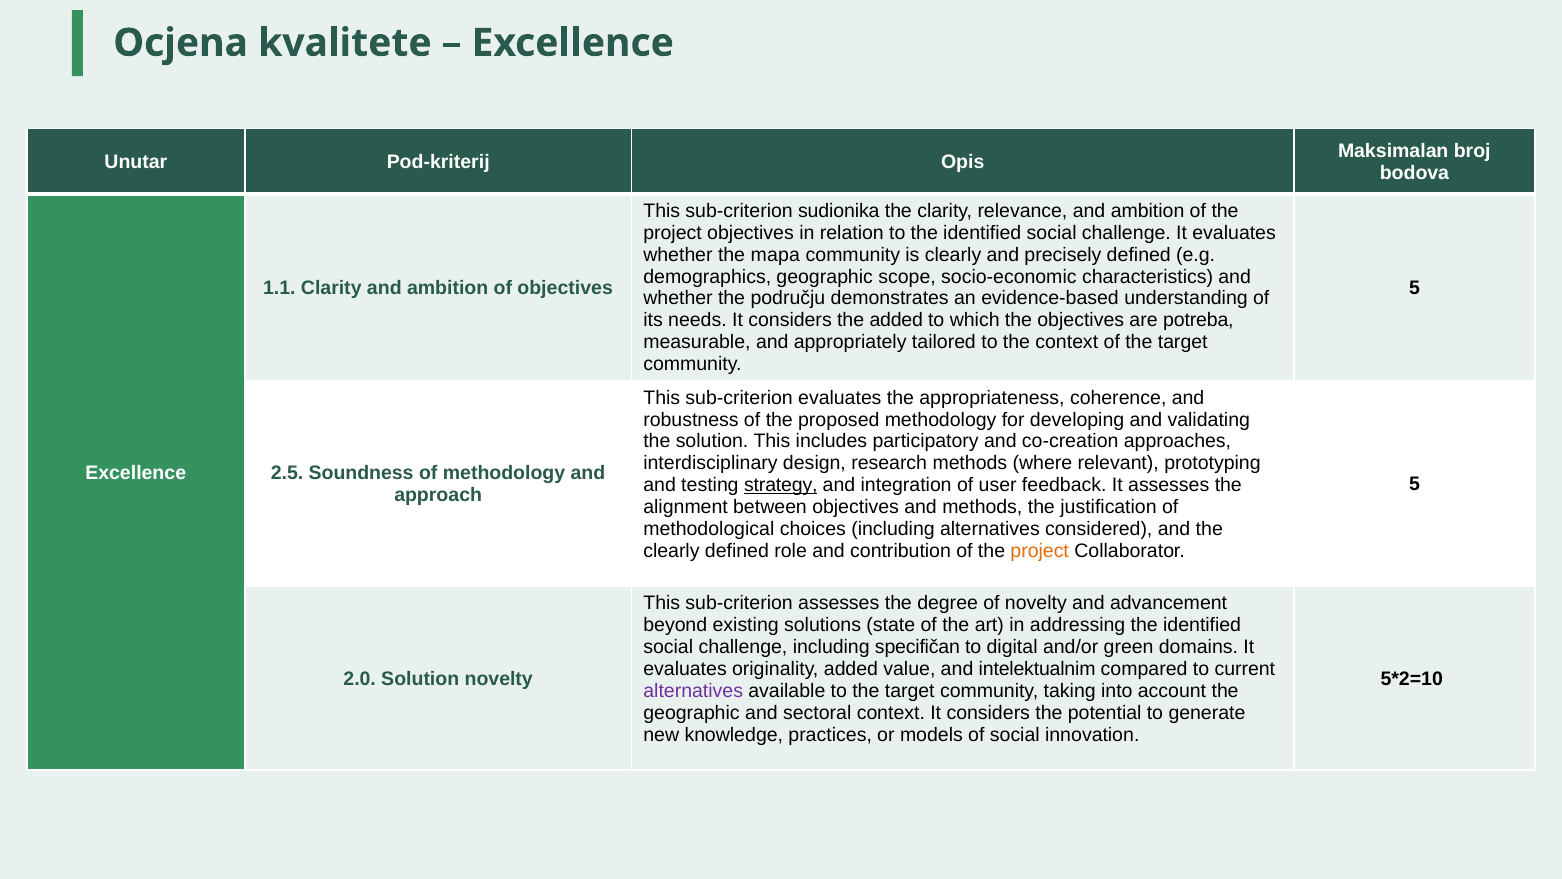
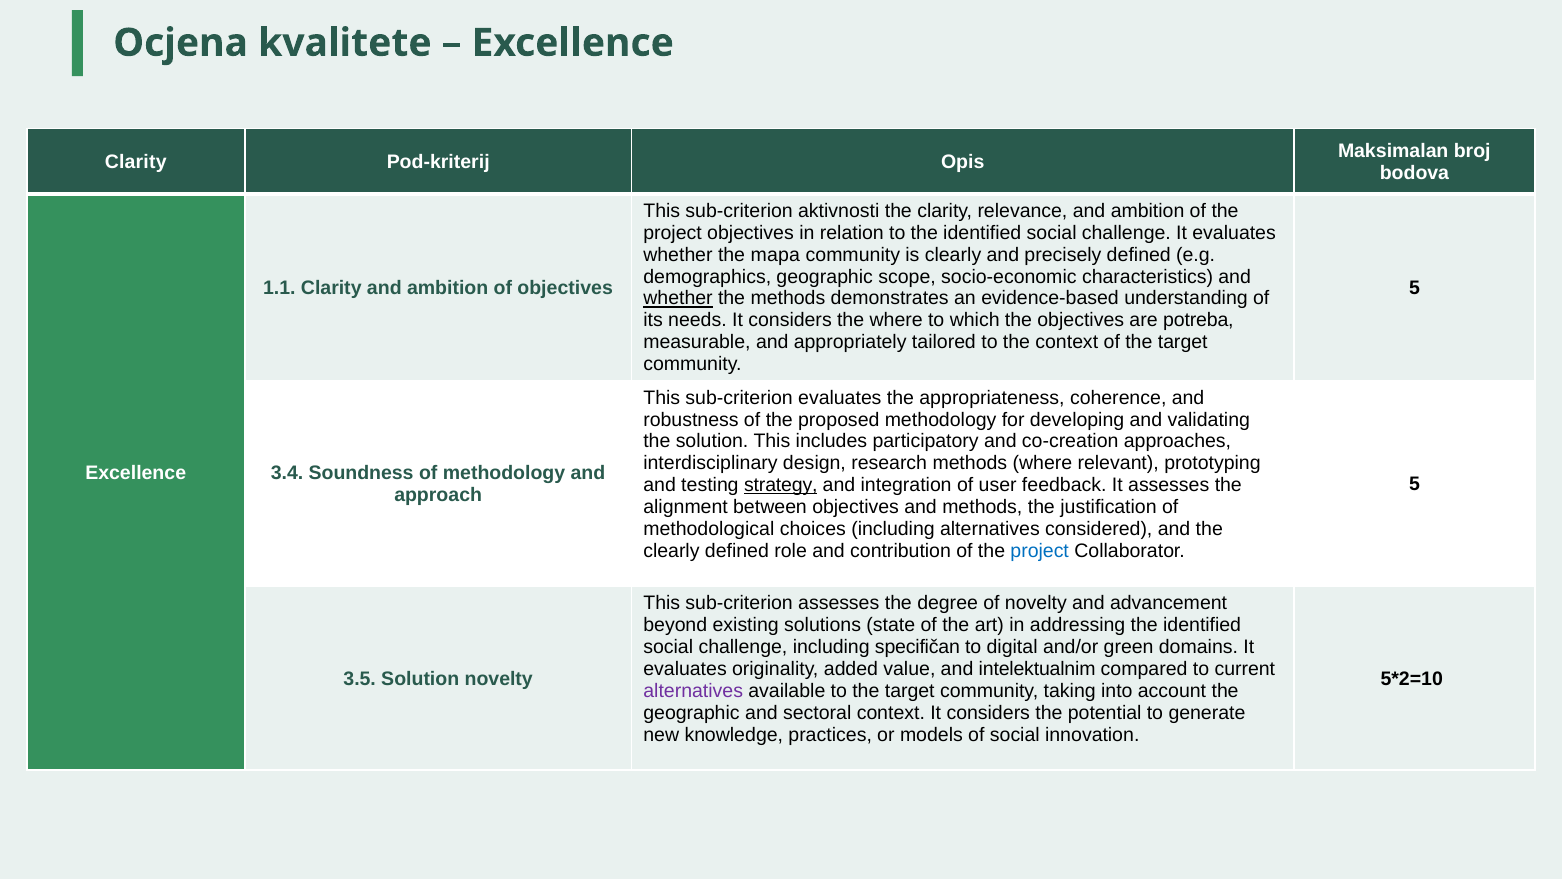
Unutar at (136, 162): Unutar -> Clarity
sudionika: sudionika -> aktivnosti
whether at (678, 298) underline: none -> present
the području: području -> methods
the added: added -> where
2.5: 2.5 -> 3.4
project at (1040, 551) colour: orange -> blue
2.0: 2.0 -> 3.5
